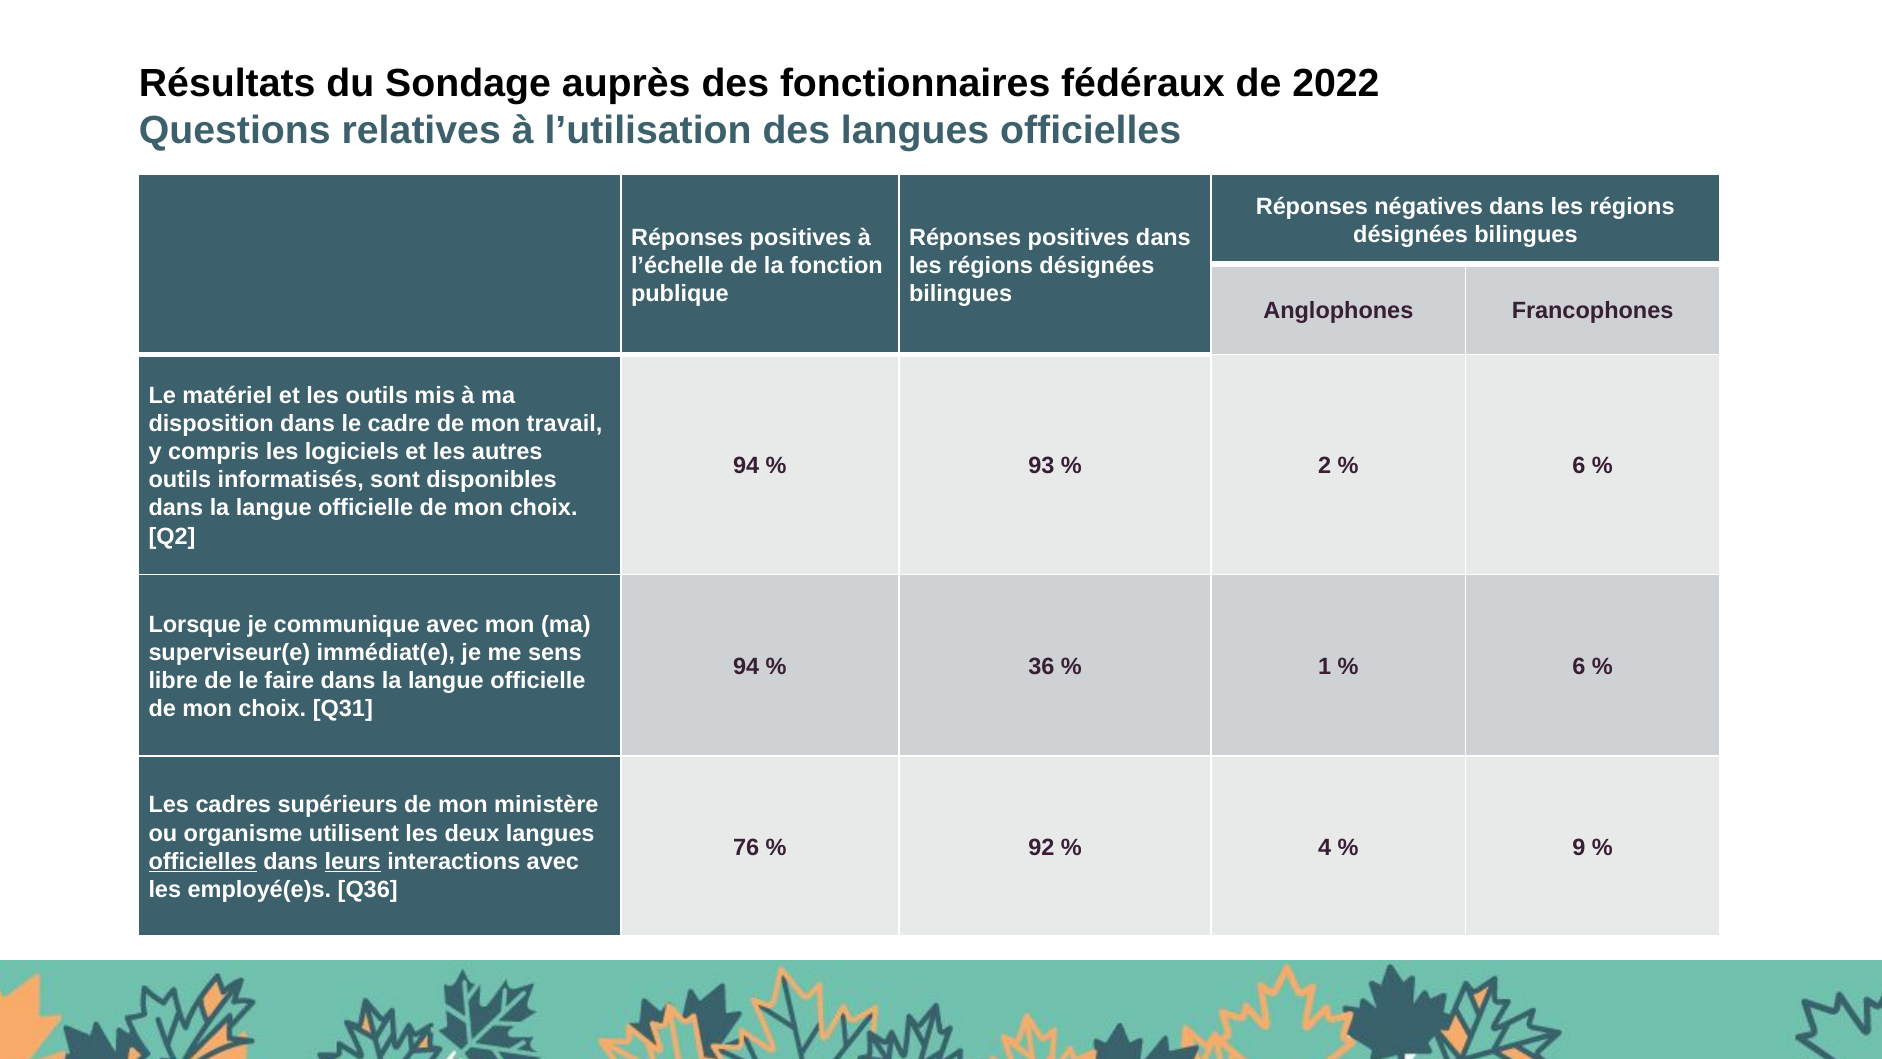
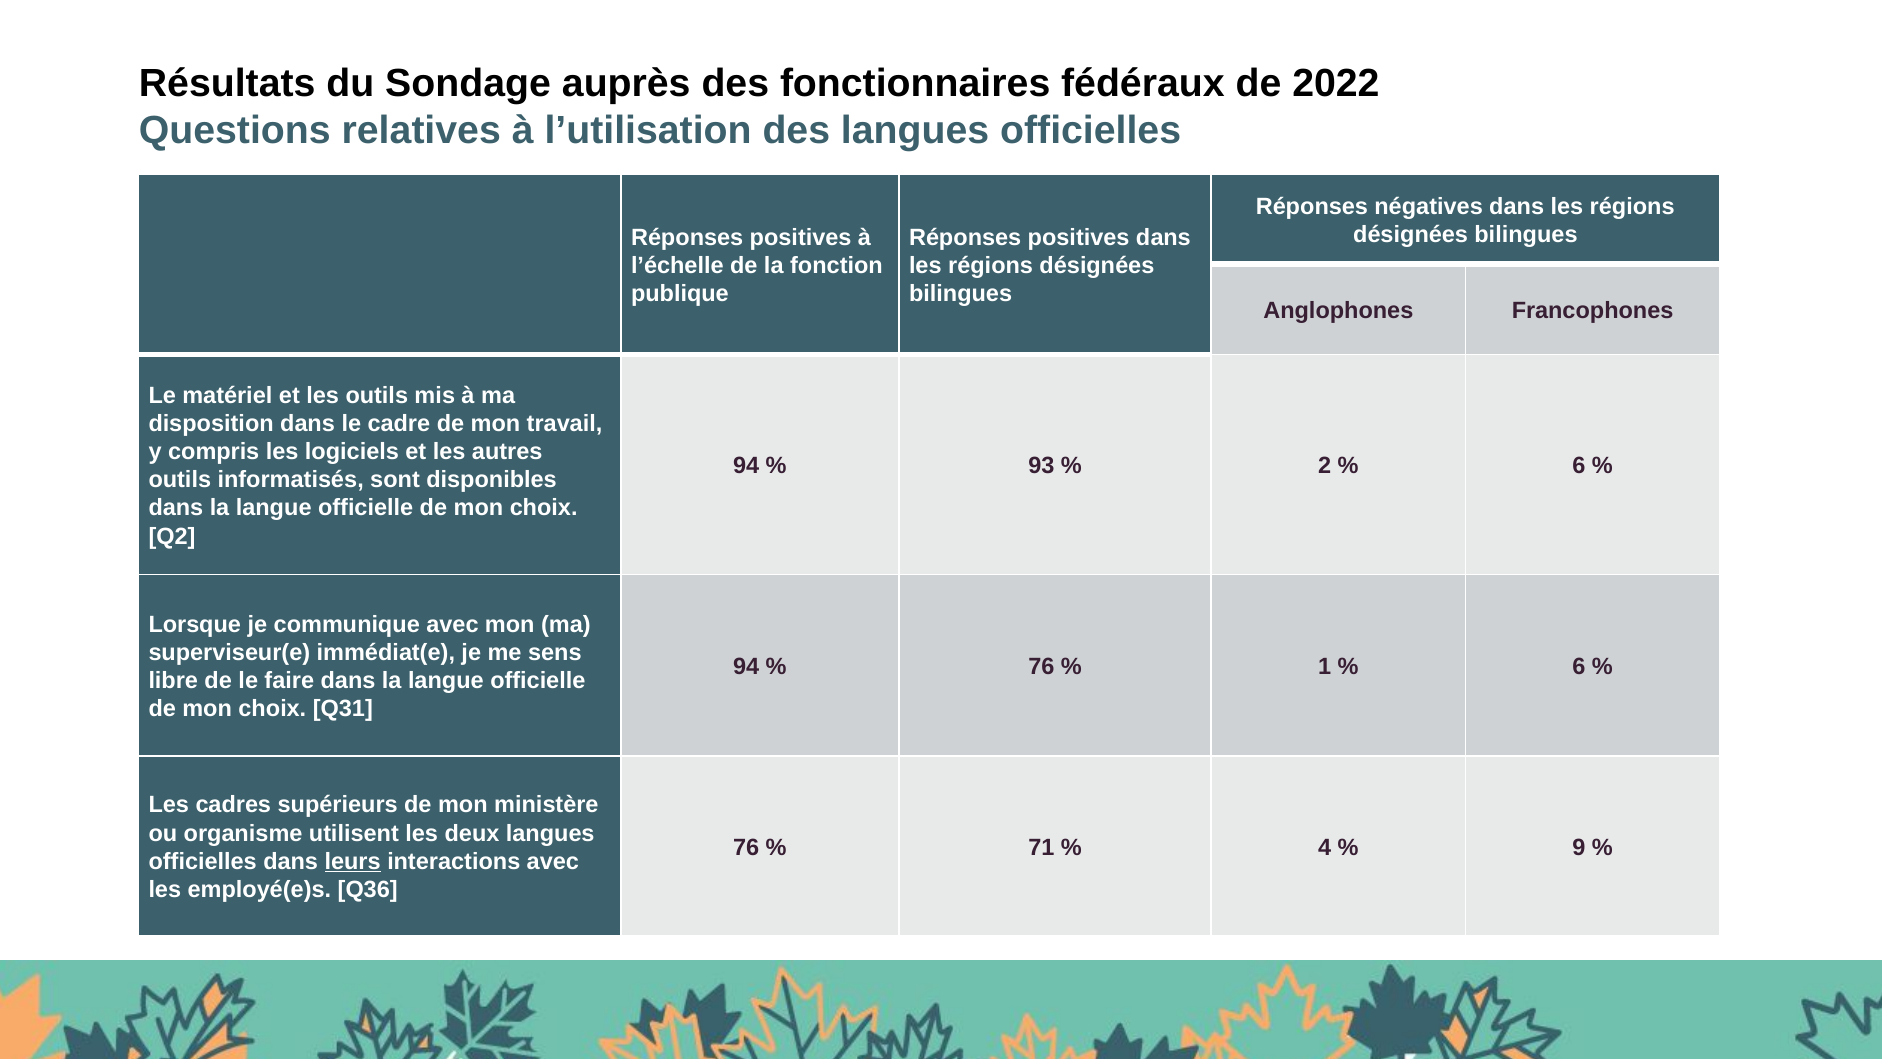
36 at (1041, 666): 36 -> 76
92: 92 -> 71
officielles at (203, 861) underline: present -> none
